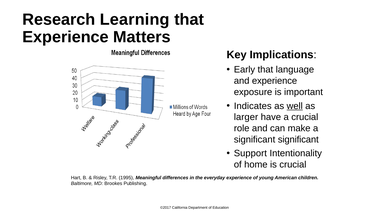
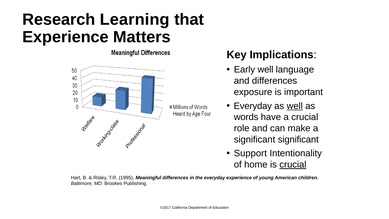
Early that: that -> well
and experience: experience -> differences
Indicates at (253, 106): Indicates -> Everyday
larger: larger -> words
crucial at (293, 164) underline: none -> present
